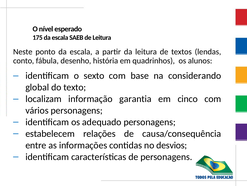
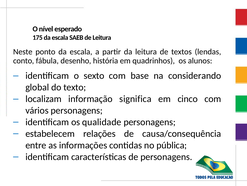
garantia: garantia -> significa
adequado: adequado -> qualidade
desvios: desvios -> pública
